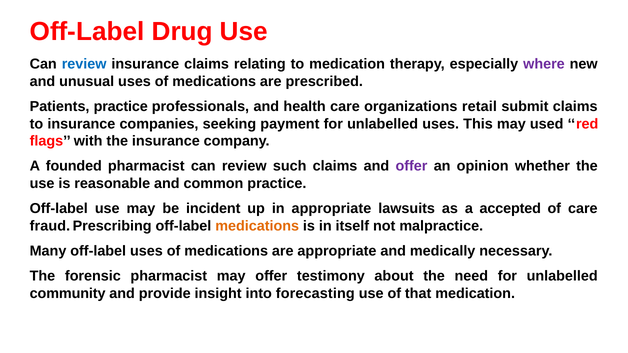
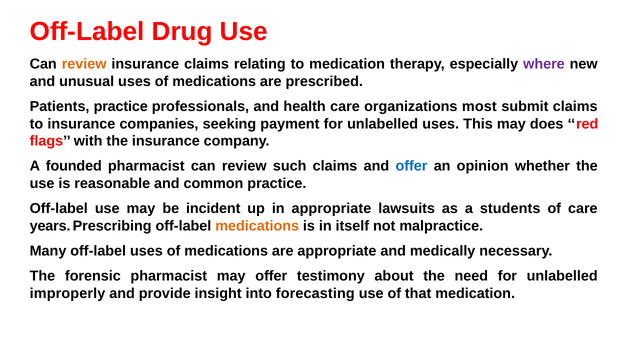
review at (84, 64) colour: blue -> orange
retail: retail -> most
used: used -> does
offer at (411, 166) colour: purple -> blue
accepted: accepted -> students
fraud: fraud -> years
community: community -> improperly
